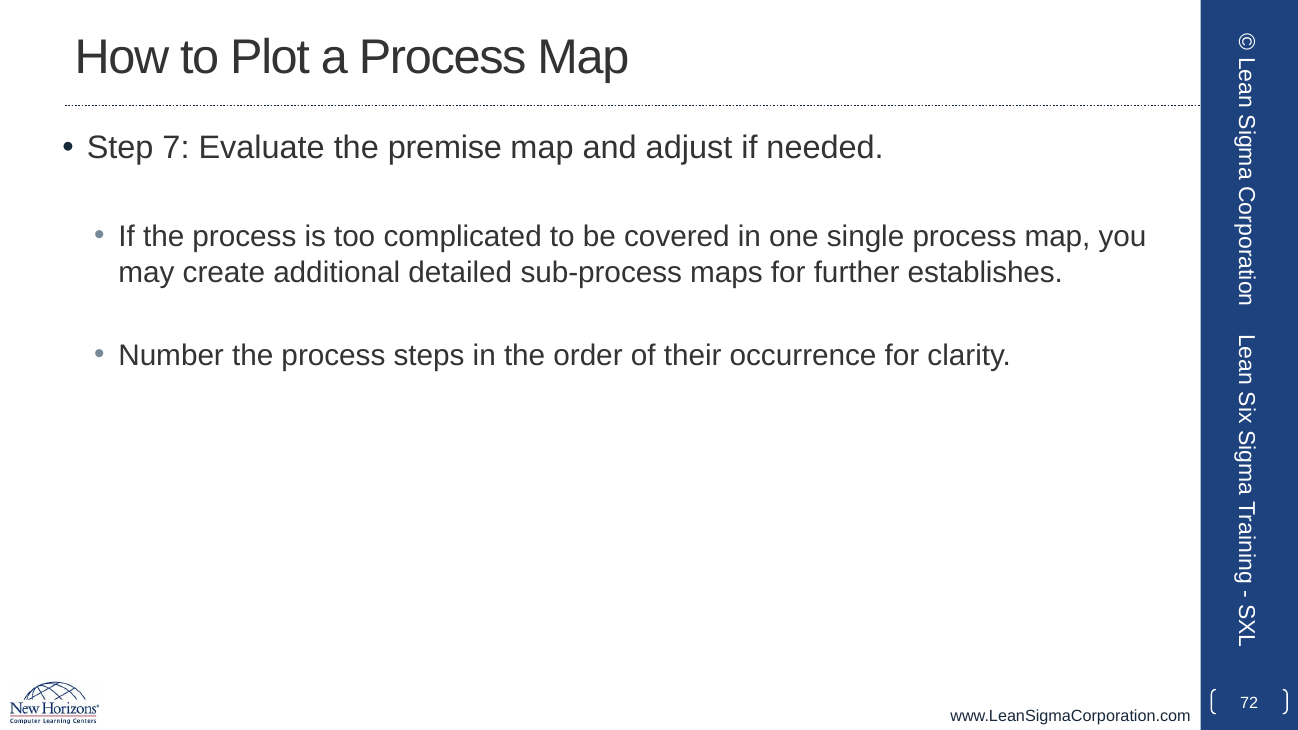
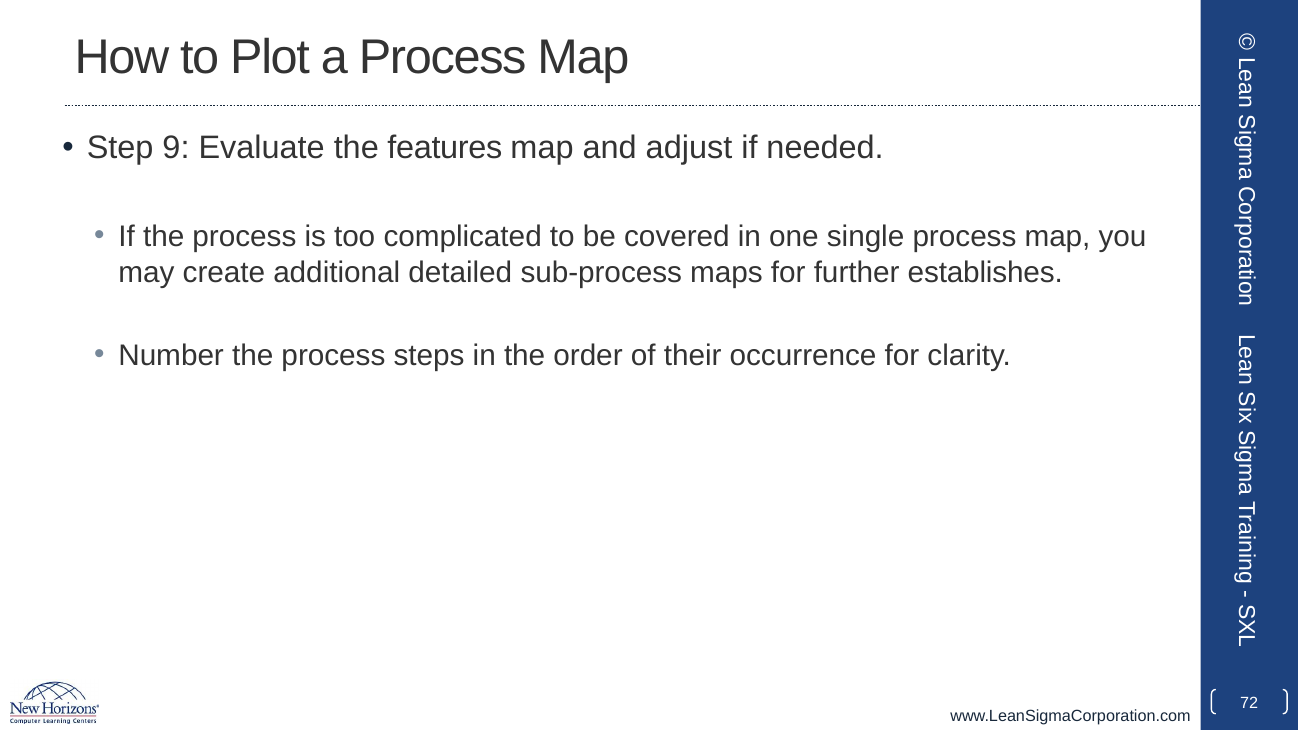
7: 7 -> 9
premise: premise -> features
